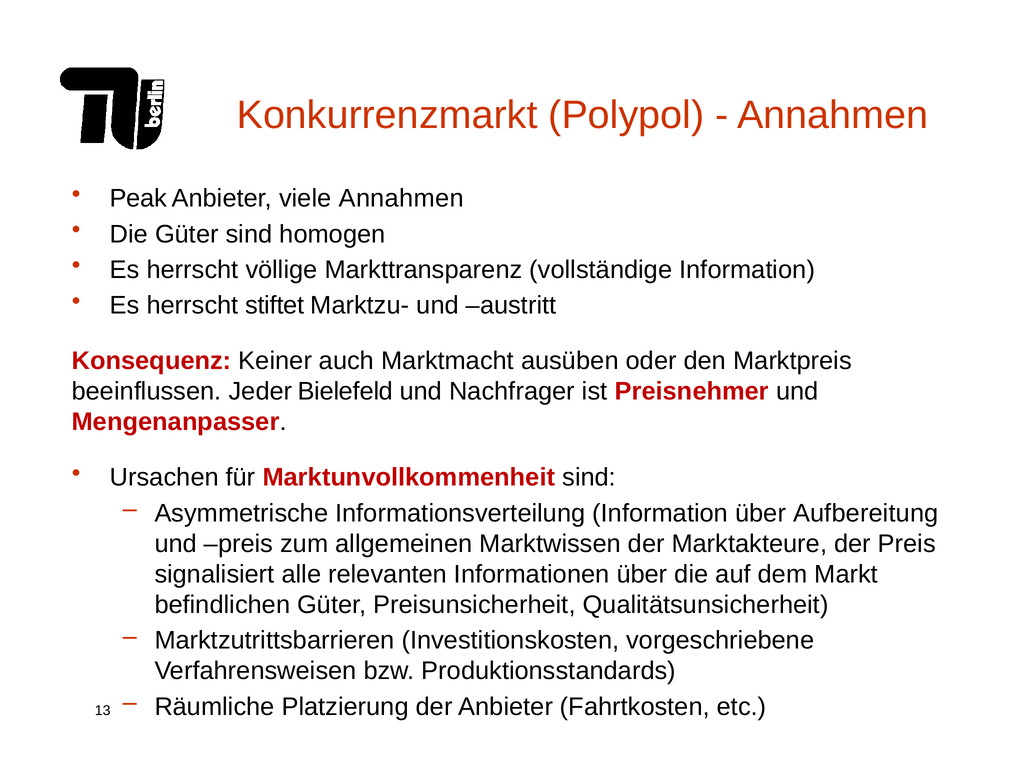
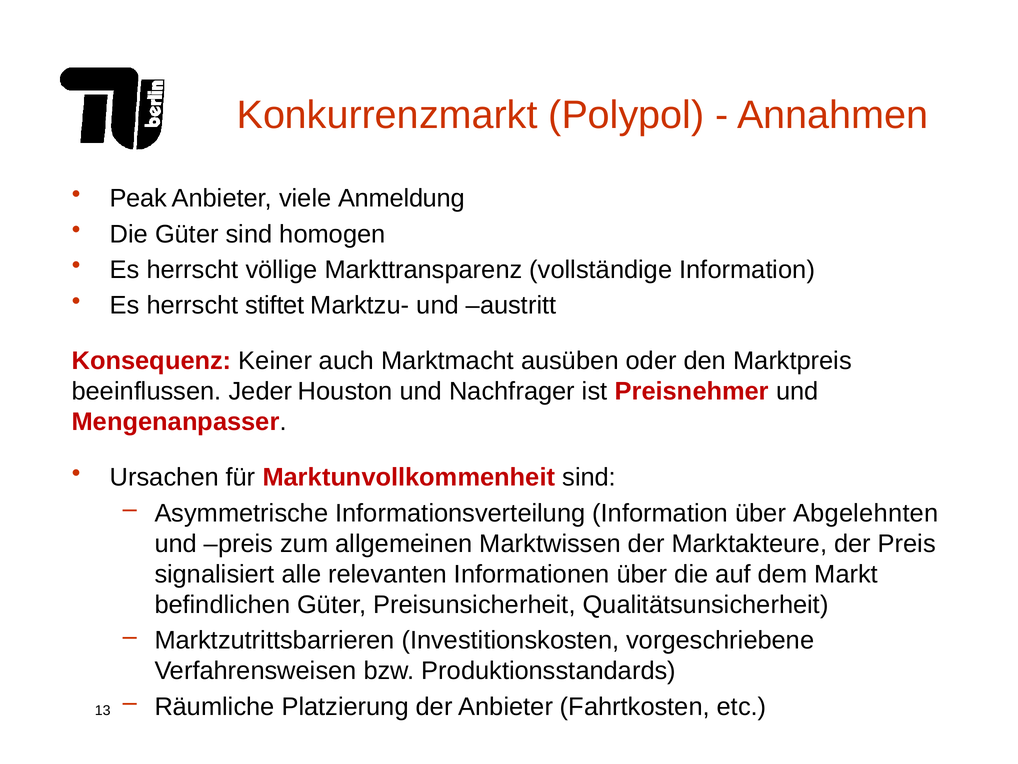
viele Annahmen: Annahmen -> Anmeldung
Bielefeld: Bielefeld -> Houston
Aufbereitung: Aufbereitung -> Abgelehnten
